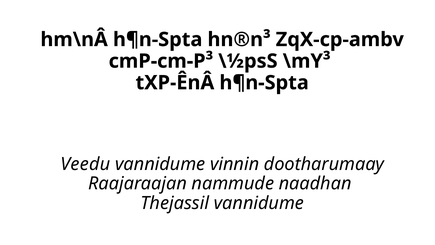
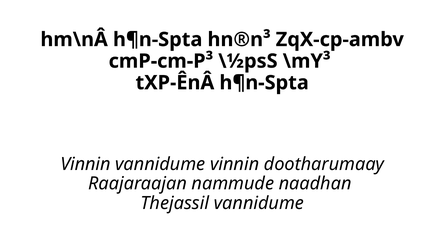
Veedu at (85, 164): Veedu -> Vinnin
